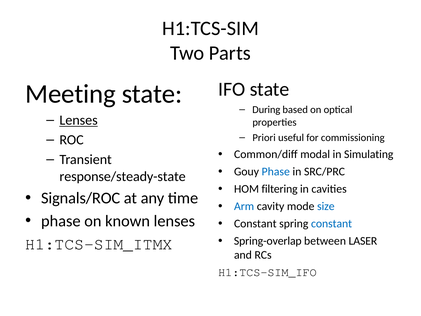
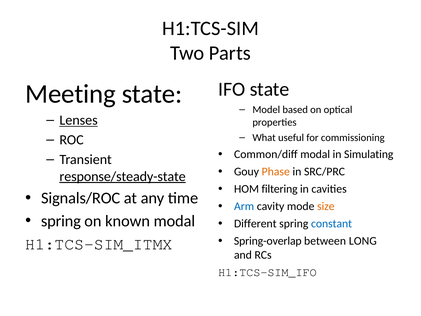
During: During -> Model
Priori: Priori -> What
Phase at (276, 172) colour: blue -> orange
response/steady-state underline: none -> present
size colour: blue -> orange
phase at (61, 221): phase -> spring
known lenses: lenses -> modal
Constant at (255, 224): Constant -> Different
LASER: LASER -> LONG
